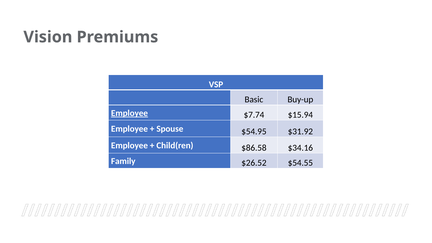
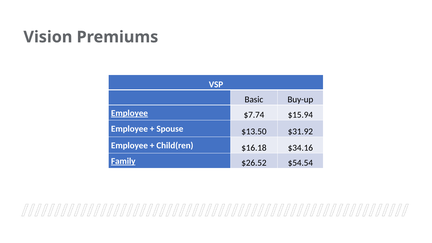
$54.95: $54.95 -> $13.50
$86.58: $86.58 -> $16.18
Family underline: none -> present
$54.55: $54.55 -> $54.54
